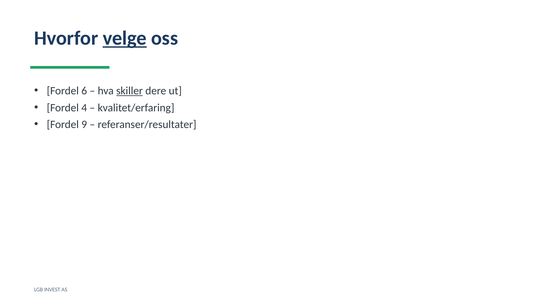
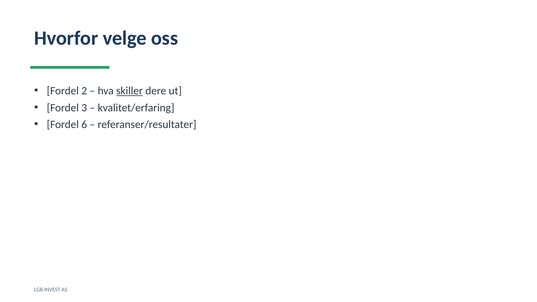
velge underline: present -> none
6: 6 -> 2
4: 4 -> 3
9: 9 -> 6
